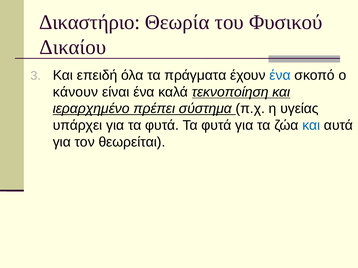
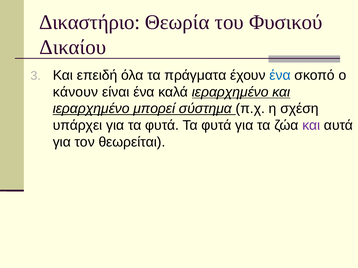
καλά τεκνοποίηση: τεκνοποίηση -> ιεραρχημένο
πρέπει: πρέπει -> μπορεί
υγείας: υγείας -> σχέση
και at (311, 126) colour: blue -> purple
